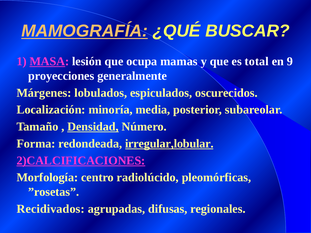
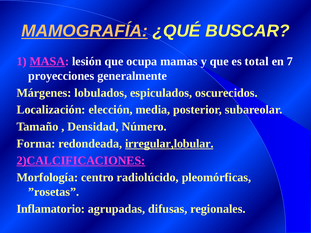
9: 9 -> 7
minoría: minoría -> elección
Densidad underline: present -> none
Recidivados: Recidivados -> Inflamatorio
